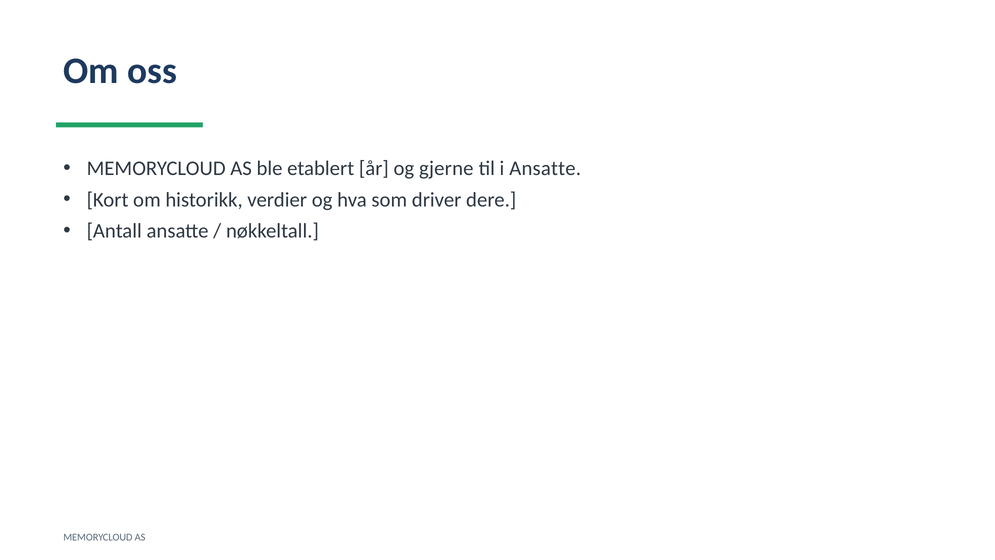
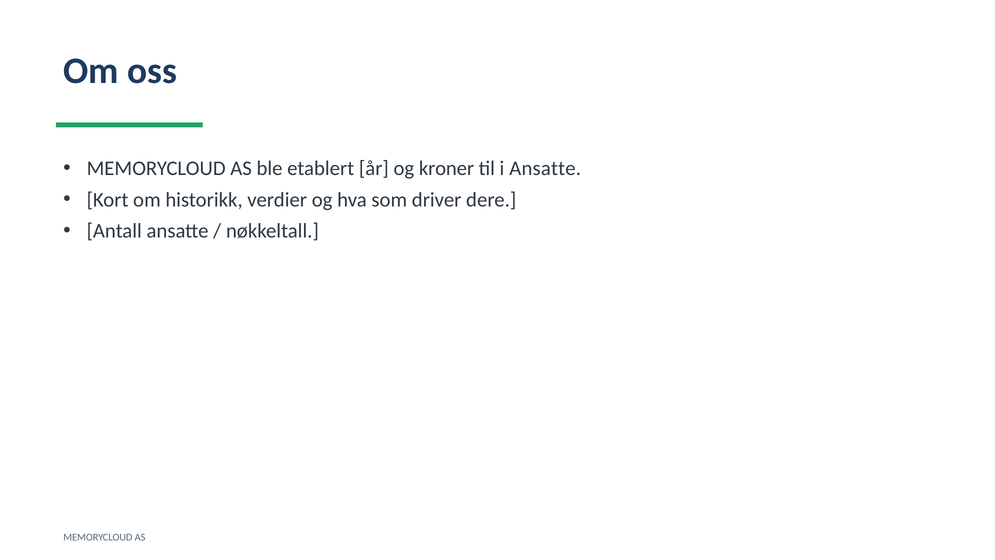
gjerne: gjerne -> kroner
